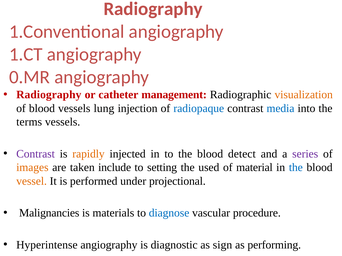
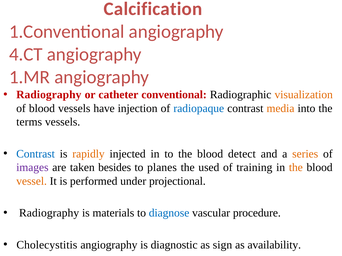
Radiography at (153, 9): Radiography -> Calcification
1.CT: 1.CT -> 4.CT
0.MR: 0.MR -> 1.MR
management: management -> conventional
lung: lung -> have
media colour: blue -> orange
Contrast at (36, 154) colour: purple -> blue
series colour: purple -> orange
images colour: orange -> purple
include: include -> besides
setting: setting -> planes
material: material -> training
the at (296, 168) colour: blue -> orange
Malignancies at (49, 213): Malignancies -> Radiography
Hyperintense: Hyperintense -> Cholecystitis
performing: performing -> availability
